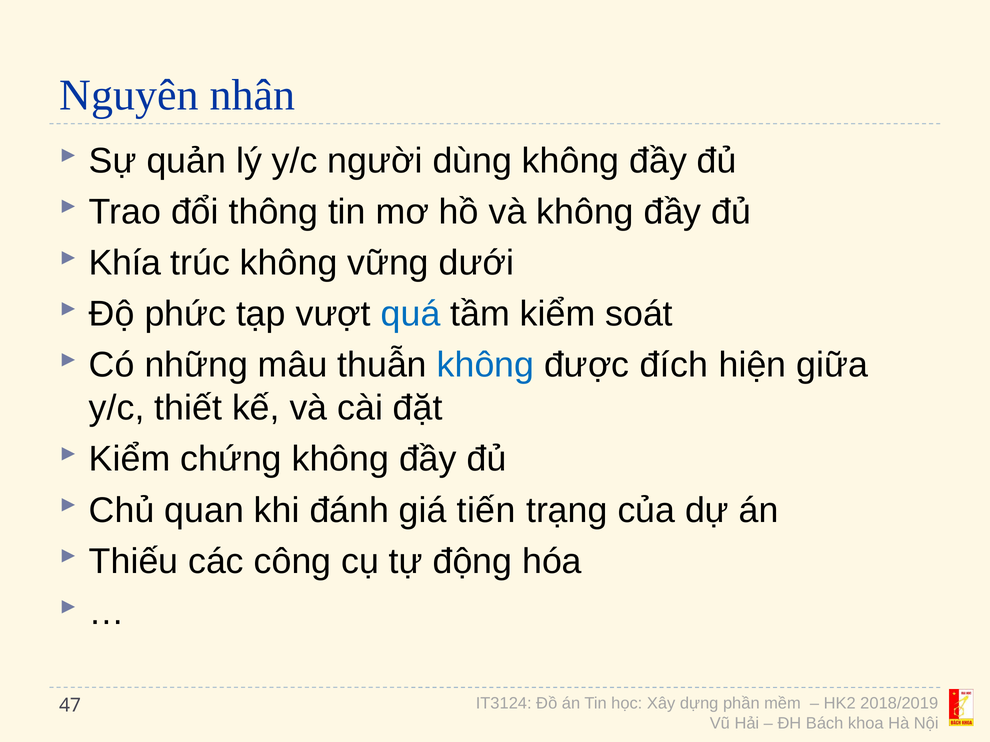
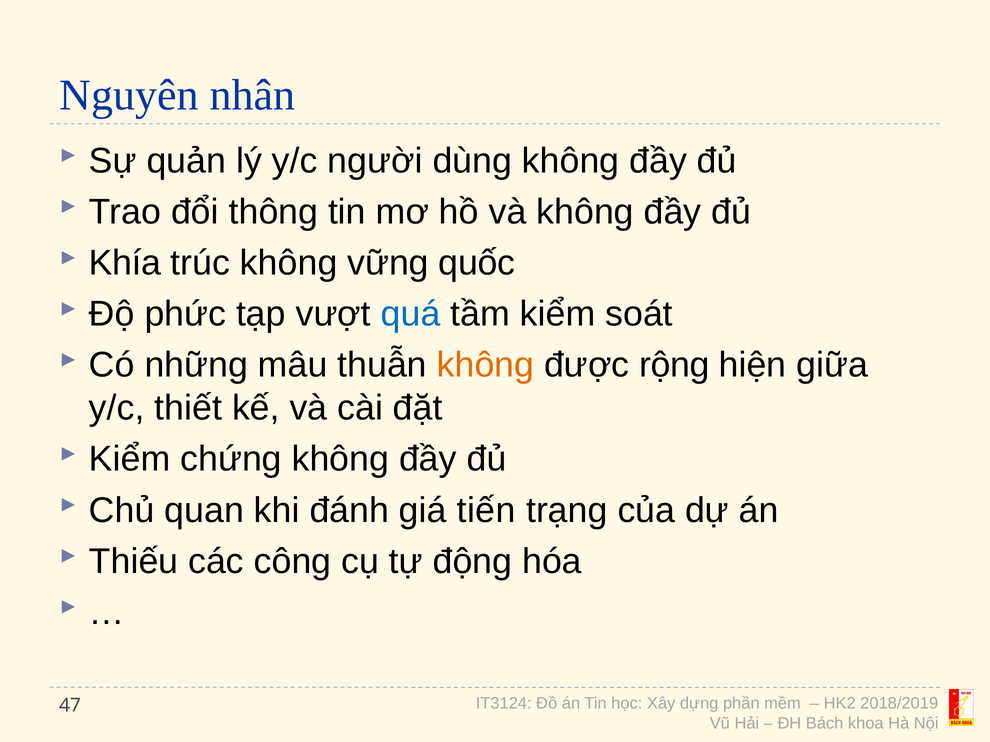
dưới: dưới -> quốc
không at (485, 365) colour: blue -> orange
đích: đích -> rộng
